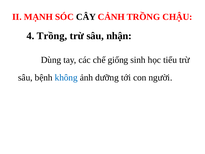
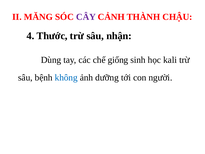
MẠNH: MẠNH -> MĂNG
CÂY colour: black -> purple
CẢNH TRỒNG: TRỒNG -> THÀNH
4 Trồng: Trồng -> Thước
tiểu: tiểu -> kali
